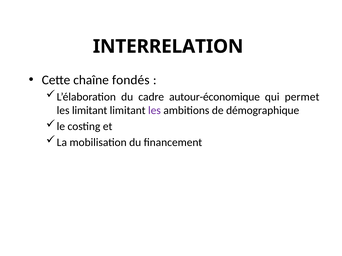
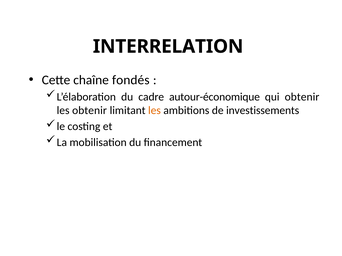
qui permet: permet -> obtenir
les limitant: limitant -> obtenir
les at (154, 111) colour: purple -> orange
démographique: démographique -> investissements
